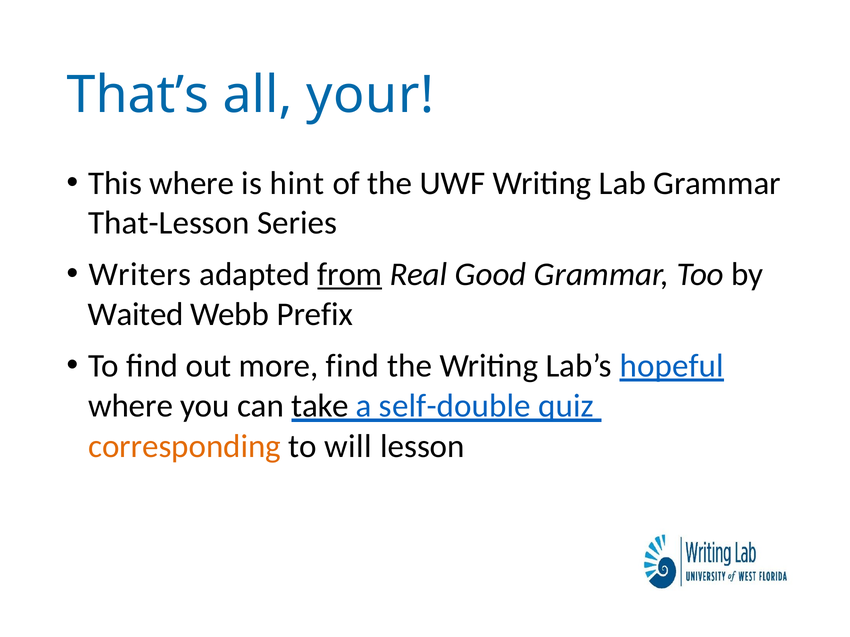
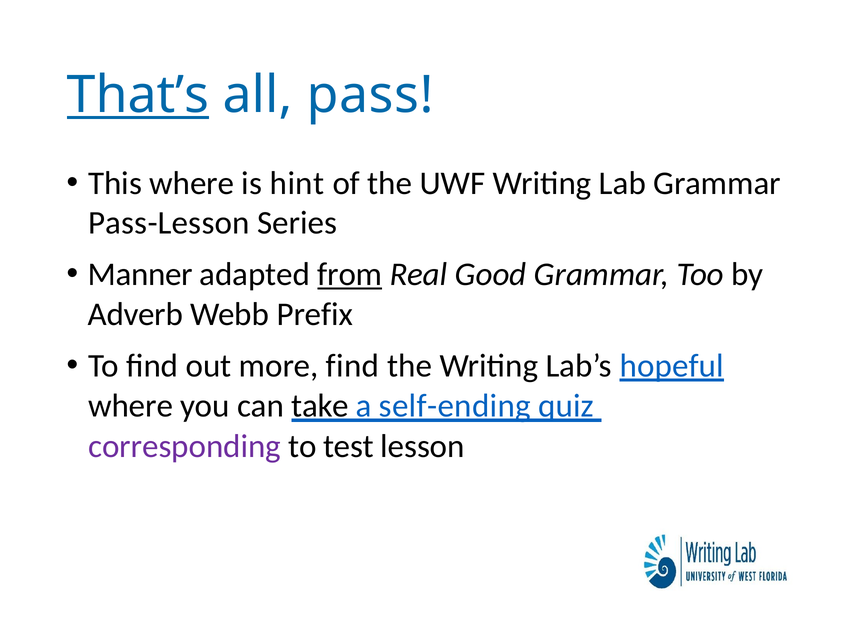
That’s underline: none -> present
your: your -> pass
That-Lesson: That-Lesson -> Pass-Lesson
Writers: Writers -> Manner
Waited: Waited -> Adverb
self-double: self-double -> self-ending
corresponding colour: orange -> purple
will: will -> test
